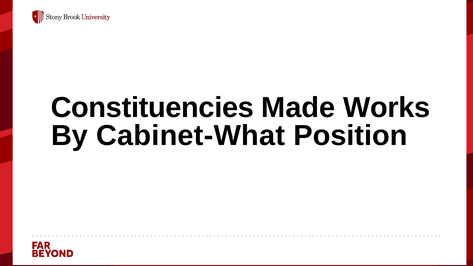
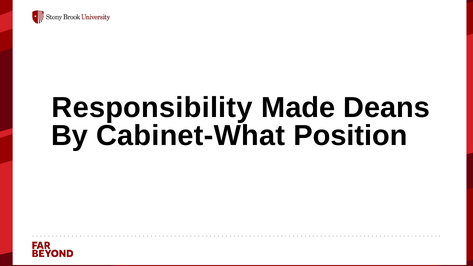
Constituencies: Constituencies -> Responsibility
Works: Works -> Deans
